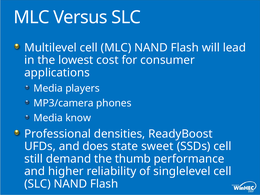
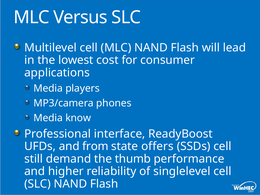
densities: densities -> interface
does: does -> from
sweet: sweet -> offers
